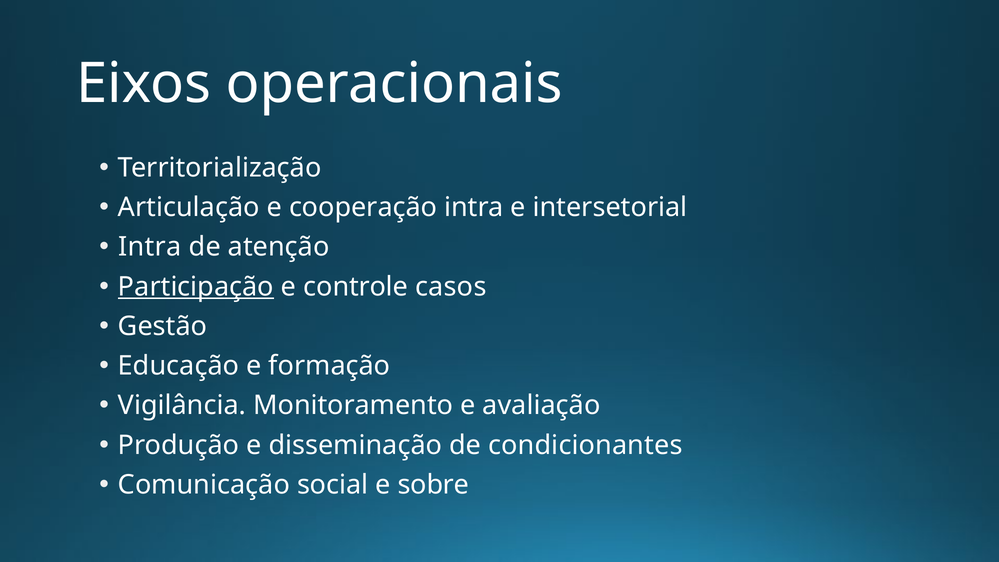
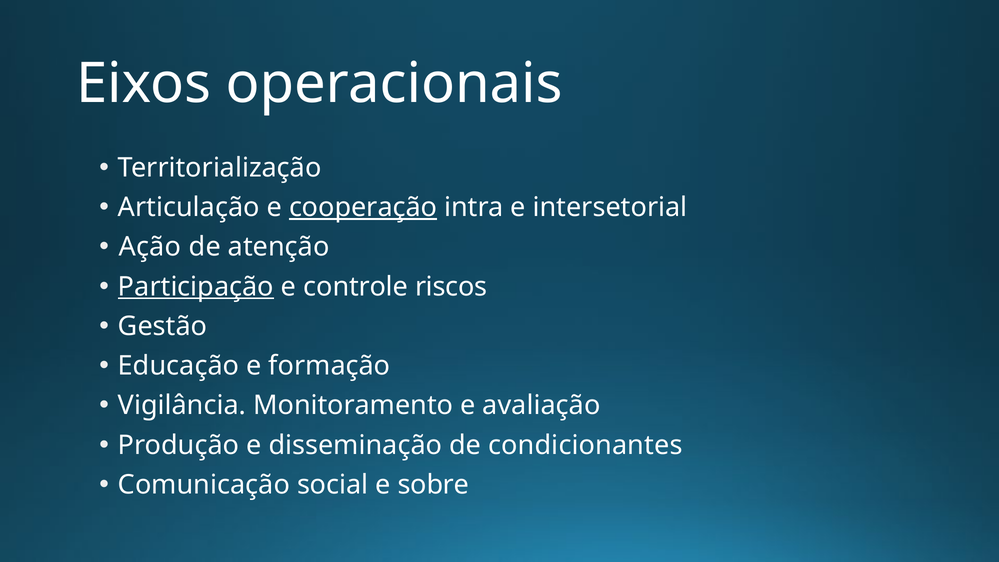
cooperação underline: none -> present
Intra at (150, 247): Intra -> Ação
casos: casos -> riscos
